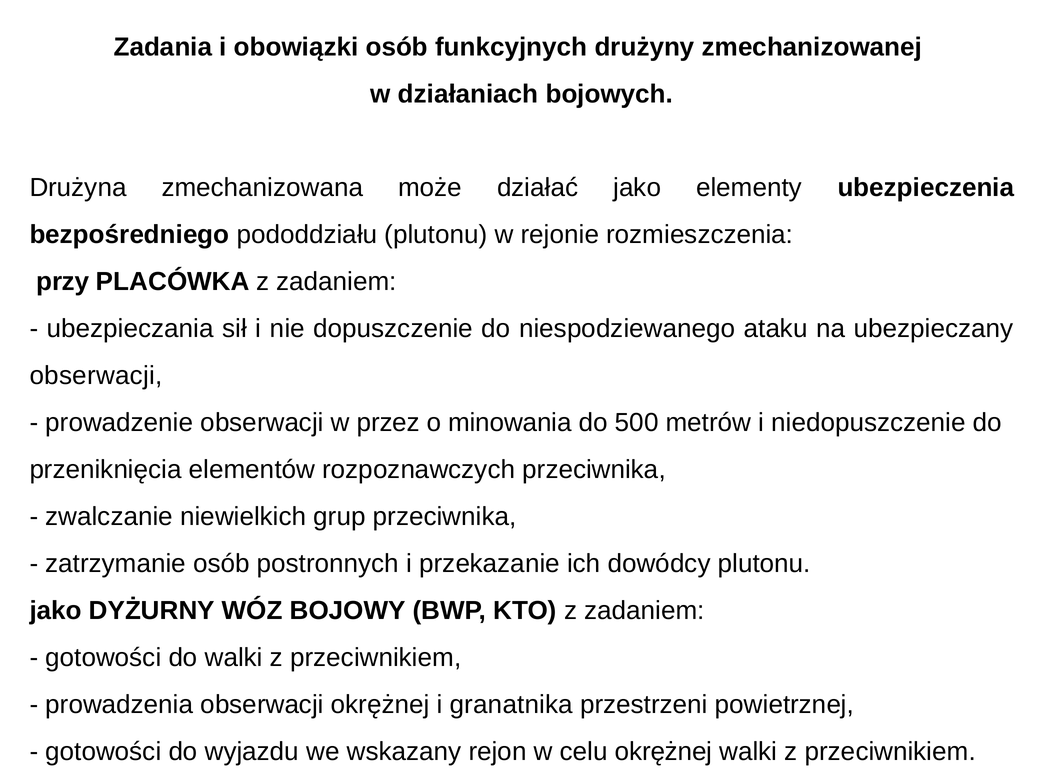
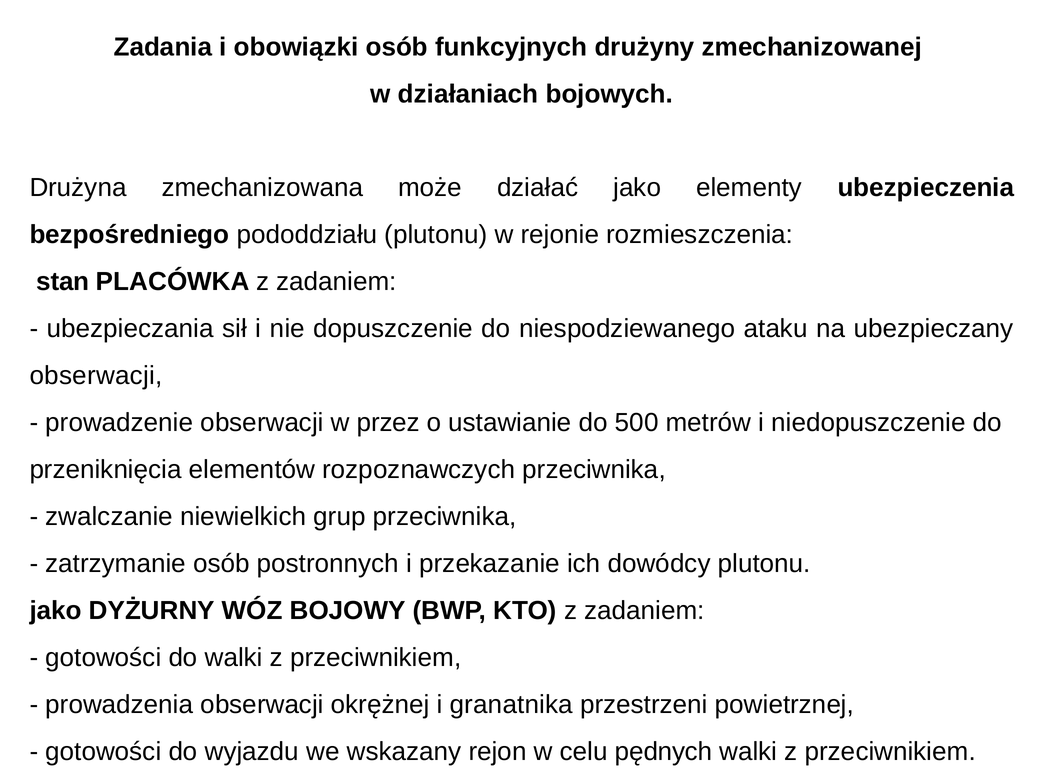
przy: przy -> stan
minowania: minowania -> ustawianie
celu okrężnej: okrężnej -> pędnych
